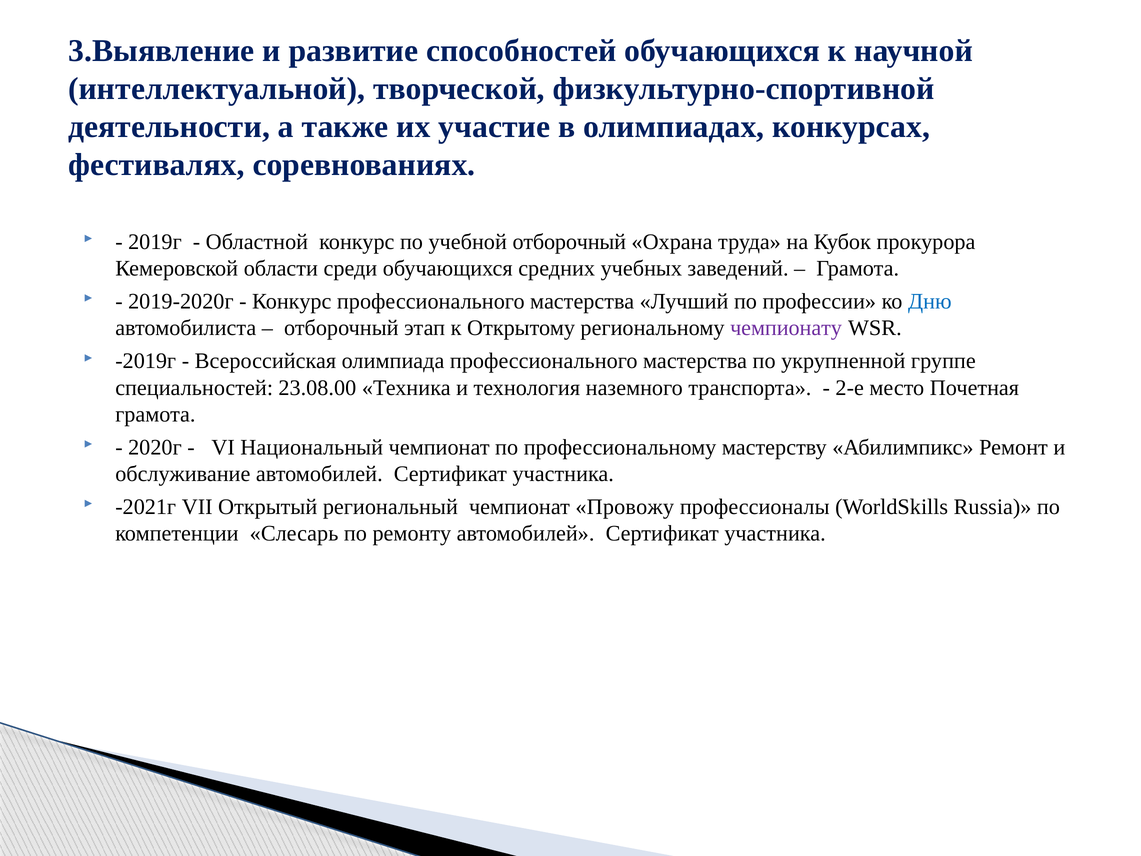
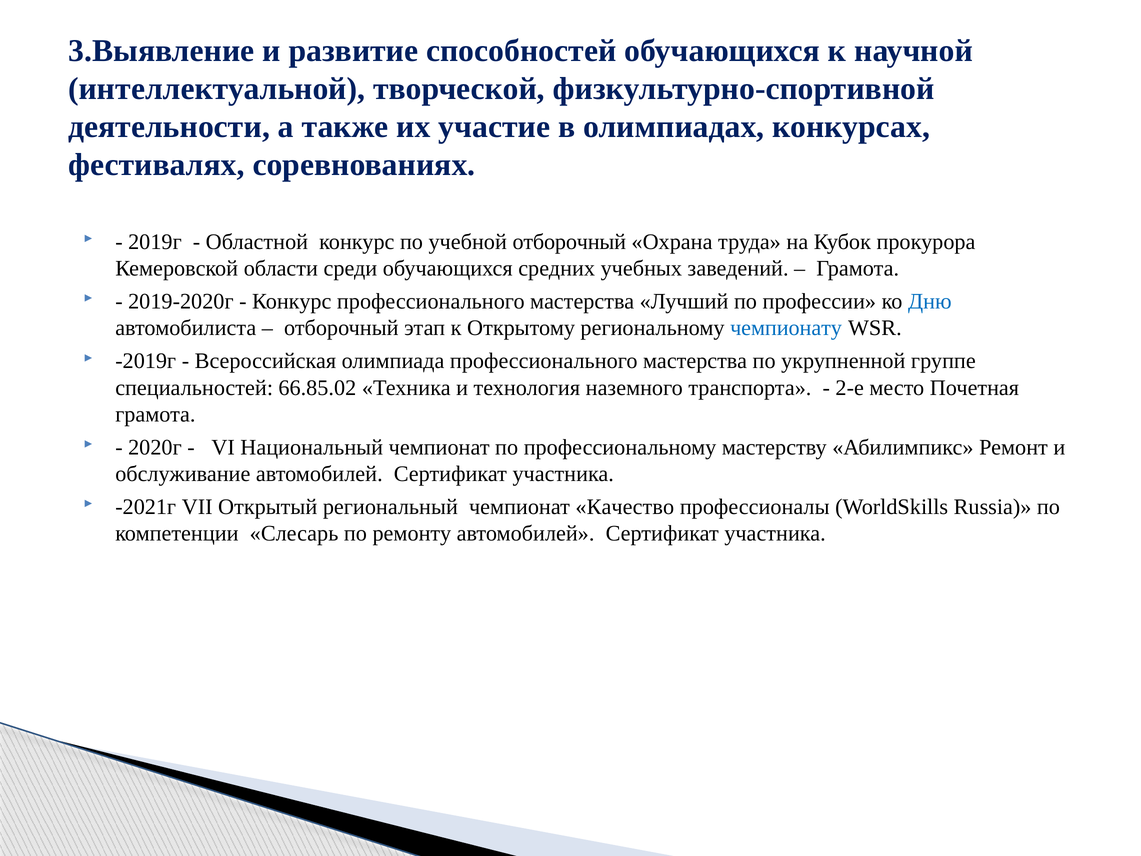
чемпионату colour: purple -> blue
23.08.00: 23.08.00 -> 66.85.02
Провожу: Провожу -> Качество
